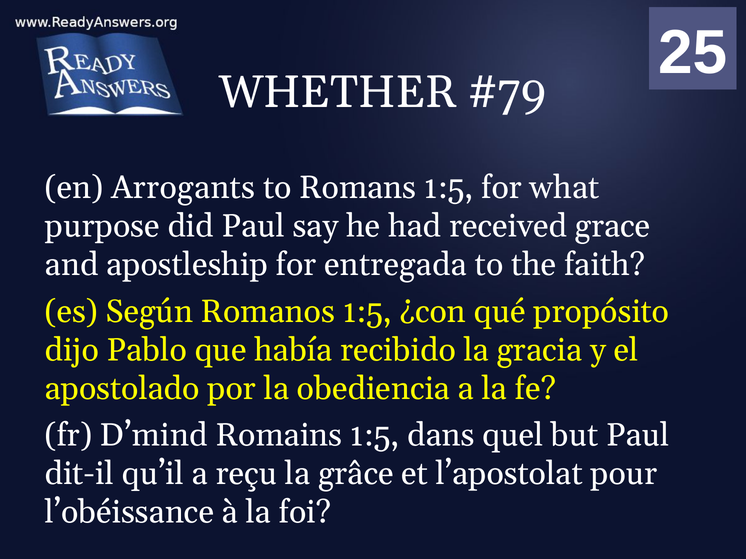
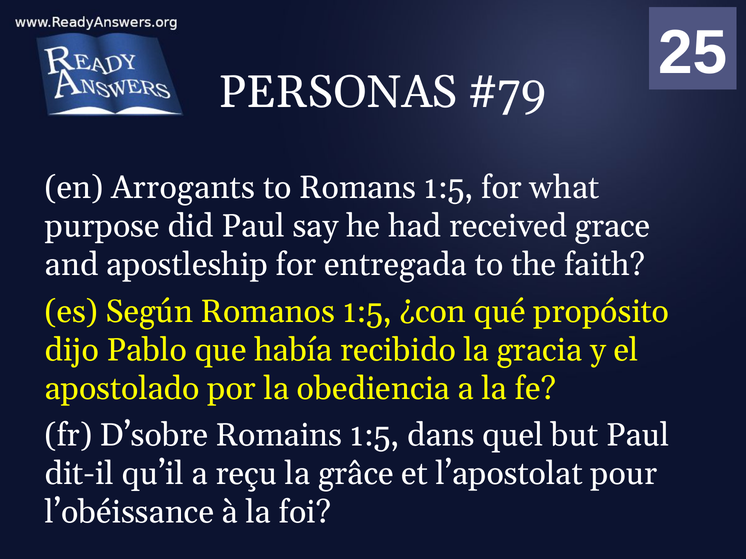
WHETHER: WHETHER -> PERSONAS
D’mind: D’mind -> D’sobre
